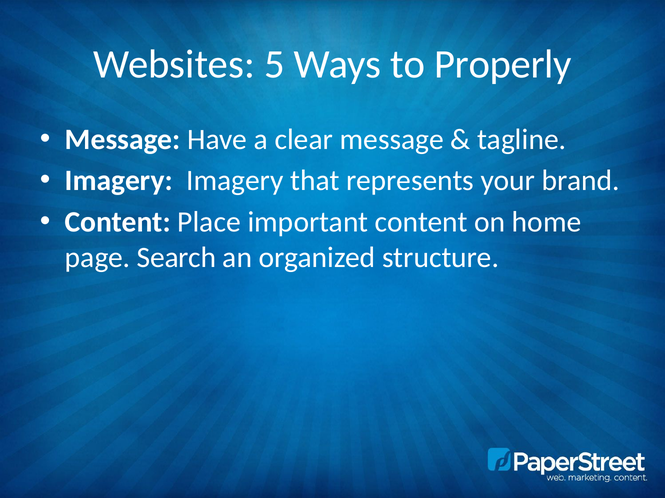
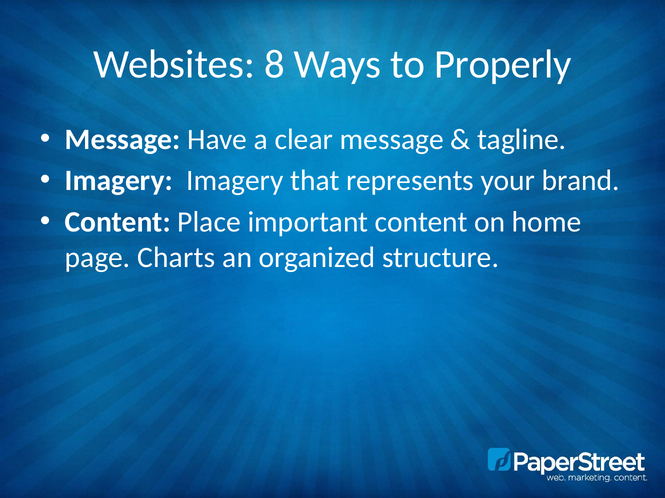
5: 5 -> 8
Search: Search -> Charts
